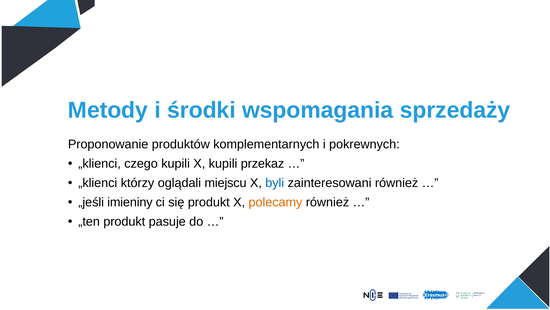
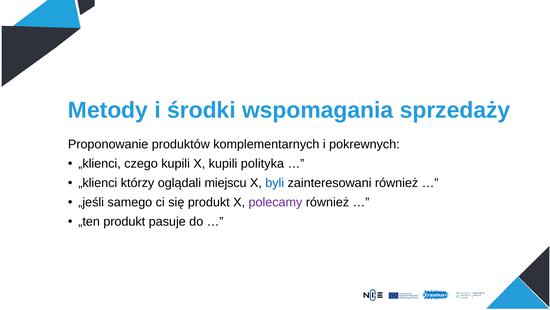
przekaz: przekaz -> polityka
imieniny: imieniny -> samego
polecamy colour: orange -> purple
